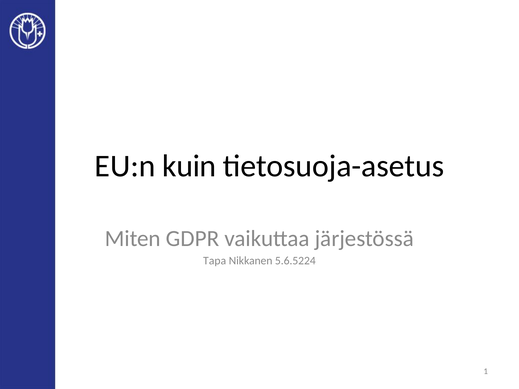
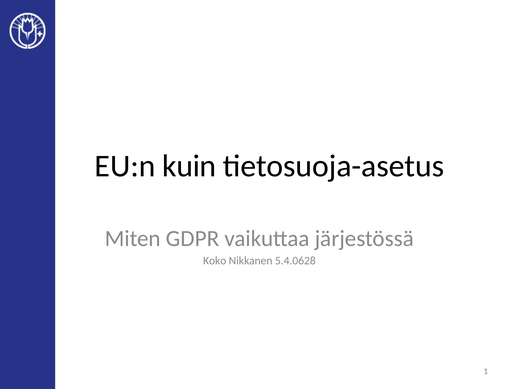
Tapa: Tapa -> Koko
5.6.5224: 5.6.5224 -> 5.4.0628
